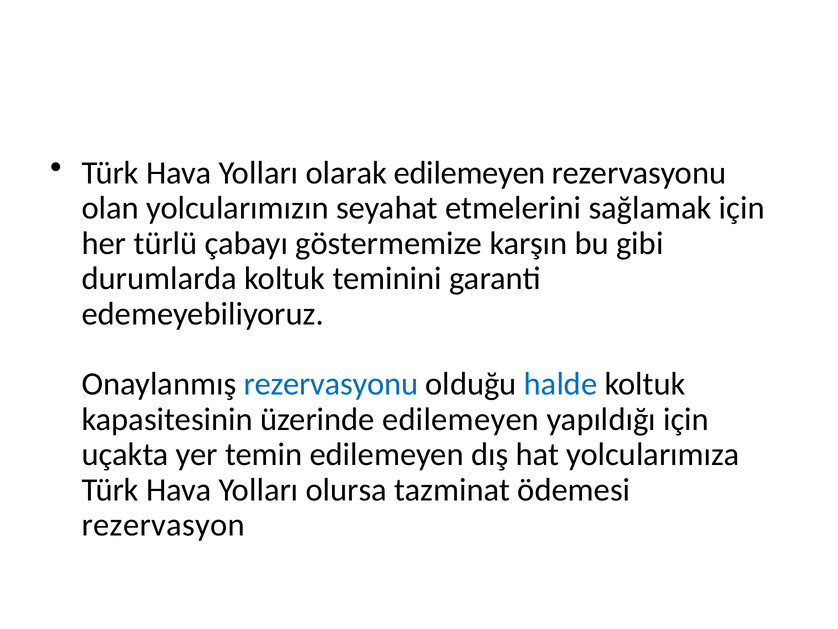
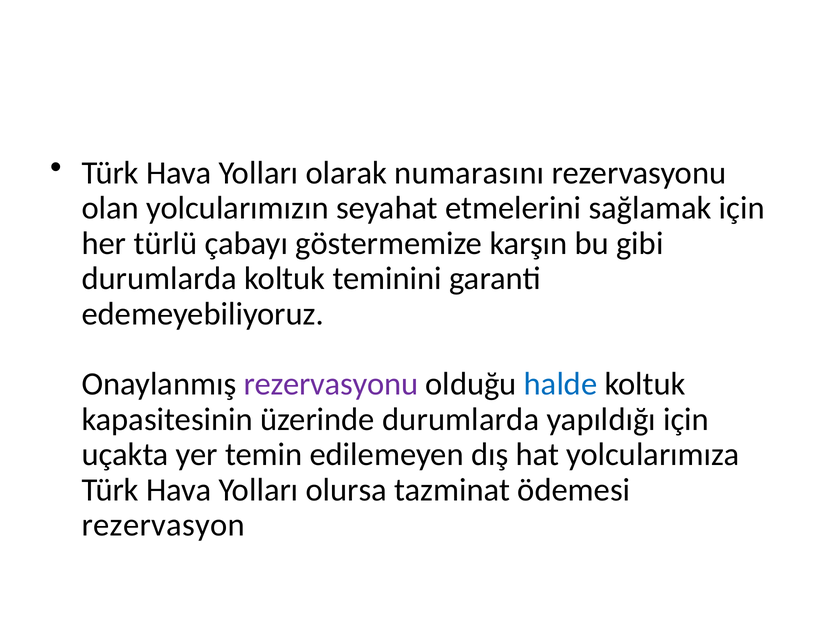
olarak edilemeyen: edilemeyen -> numarasını
rezervasyonu at (331, 384) colour: blue -> purple
üzerinde edilemeyen: edilemeyen -> durumlarda
